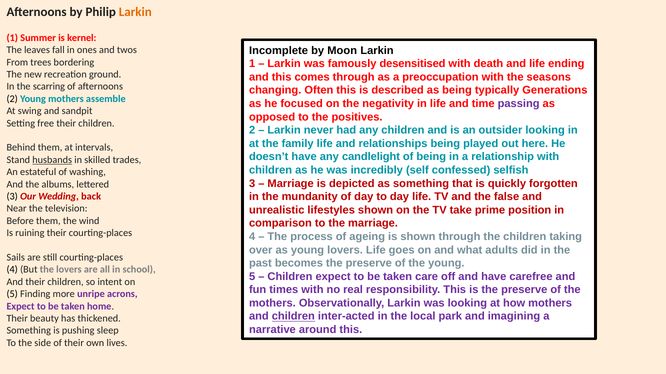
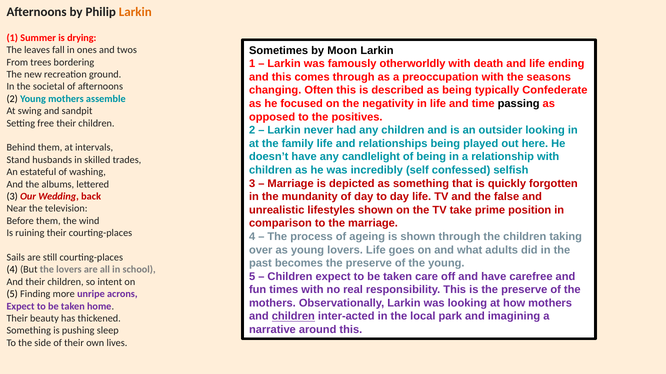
kernel: kernel -> drying
Incomplete: Incomplete -> Sometimes
desensitised: desensitised -> otherworldly
scarring: scarring -> societal
Generations: Generations -> Confederate
passing colour: purple -> black
husbands underline: present -> none
